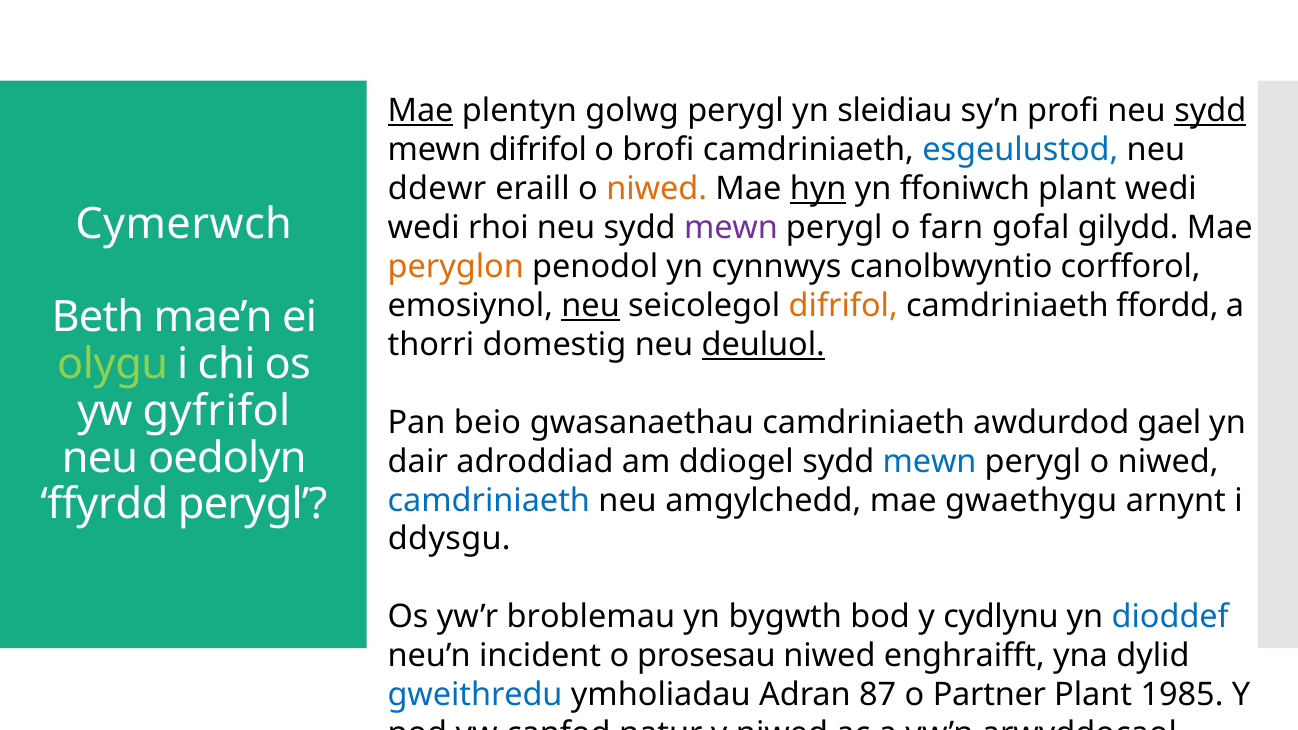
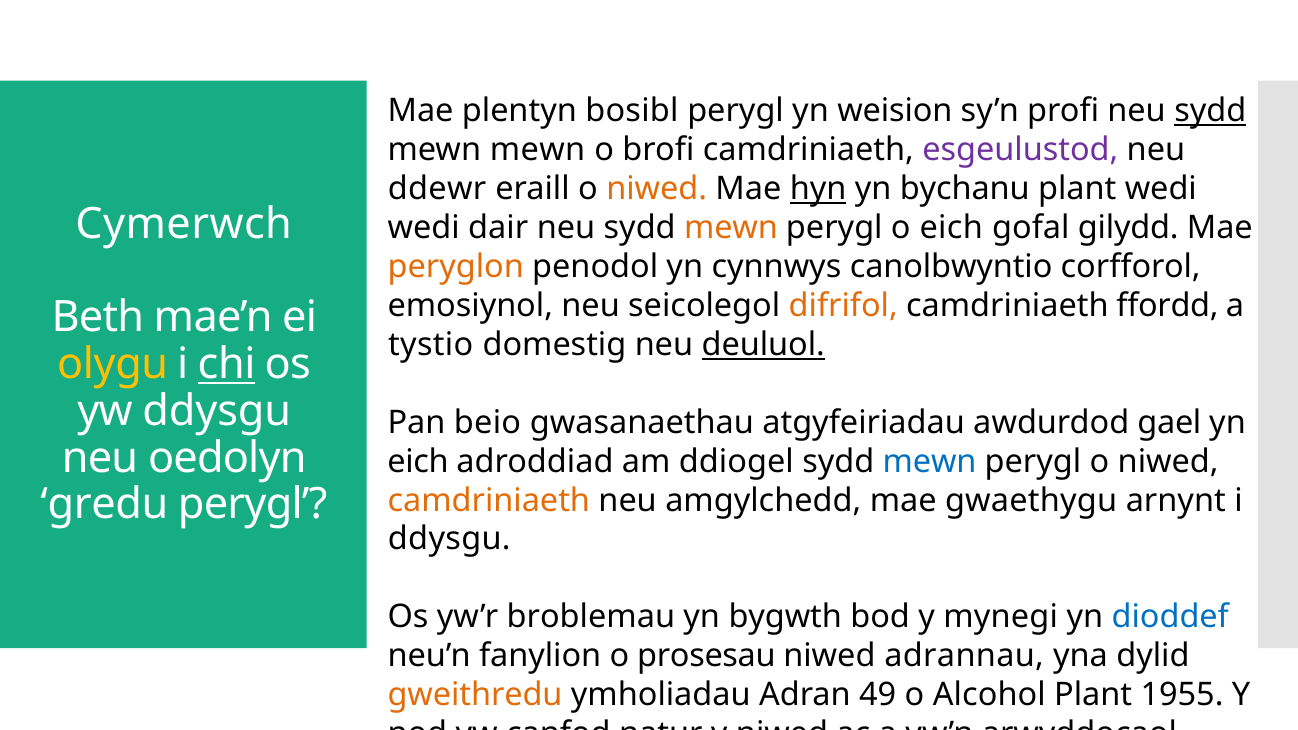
Mae at (421, 111) underline: present -> none
golwg: golwg -> bosibl
sleidiau: sleidiau -> weision
mewn difrifol: difrifol -> mewn
esgeulustod colour: blue -> purple
ffoniwch: ffoniwch -> bychanu
rhoi: rhoi -> dair
mewn at (731, 228) colour: purple -> orange
o farn: farn -> eich
neu at (591, 306) underline: present -> none
thorri: thorri -> tystio
olygu colour: light green -> yellow
chi underline: none -> present
yw gyfrifol: gyfrifol -> ddysgu
gwasanaethau camdriniaeth: camdriniaeth -> atgyfeiriadau
dair at (418, 461): dair -> eich
camdriniaeth at (489, 500) colour: blue -> orange
ffyrdd: ffyrdd -> gredu
cydlynu: cydlynu -> mynegi
incident: incident -> fanylion
enghraifft: enghraifft -> adrannau
gweithredu colour: blue -> orange
87: 87 -> 49
Partner: Partner -> Alcohol
1985: 1985 -> 1955
